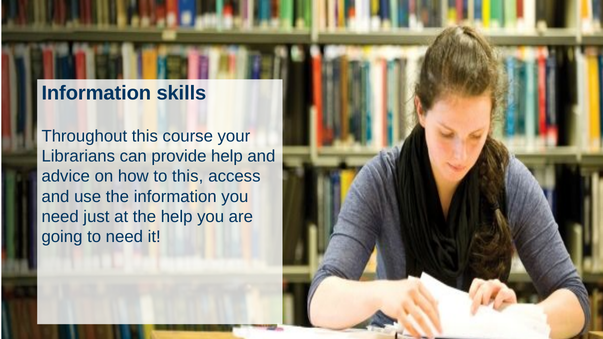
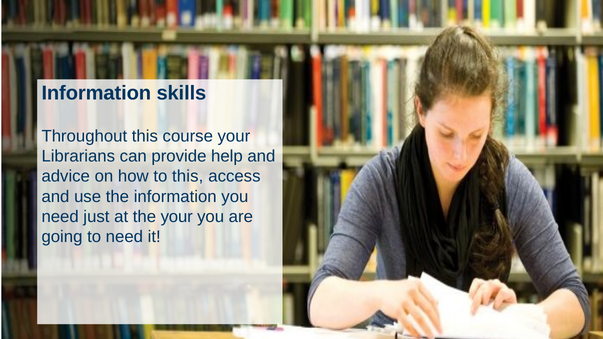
the help: help -> your
